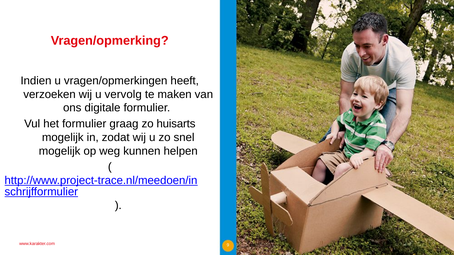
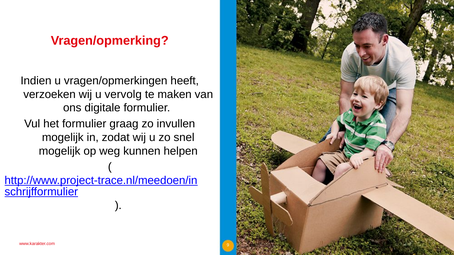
huisarts: huisarts -> invullen
